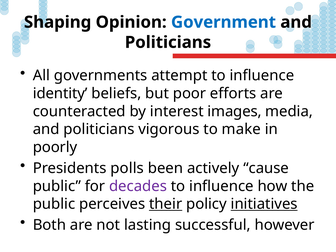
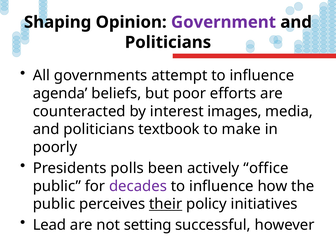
Government colour: blue -> purple
identity: identity -> agenda
vigorous: vigorous -> textbook
cause: cause -> office
initiatives underline: present -> none
Both: Both -> Lead
lasting: lasting -> setting
